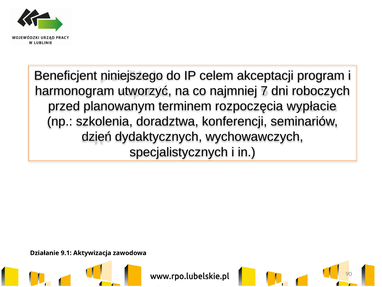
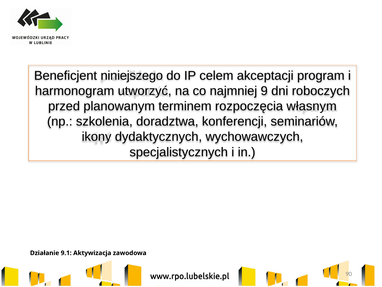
7: 7 -> 9
wypłacie: wypłacie -> własnym
dzień: dzień -> ikony
